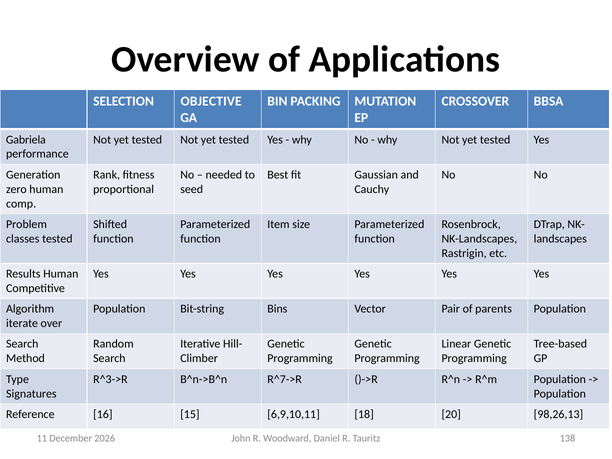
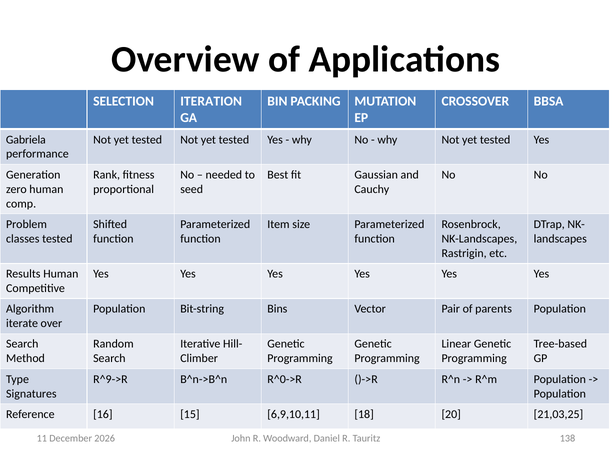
OBJECTIVE: OBJECTIVE -> ITERATION
R^3->R: R^3->R -> R^9->R
R^7->R: R^7->R -> R^0->R
98,26,13: 98,26,13 -> 21,03,25
